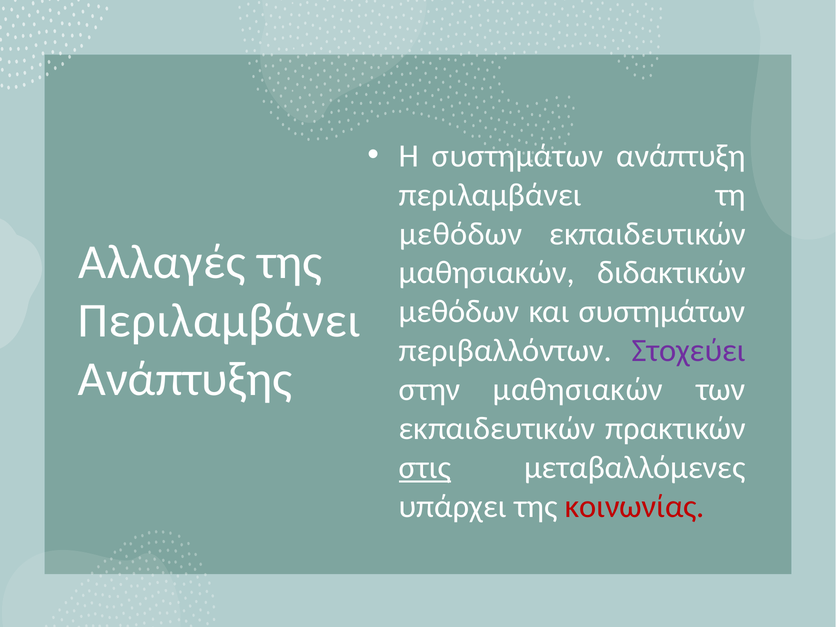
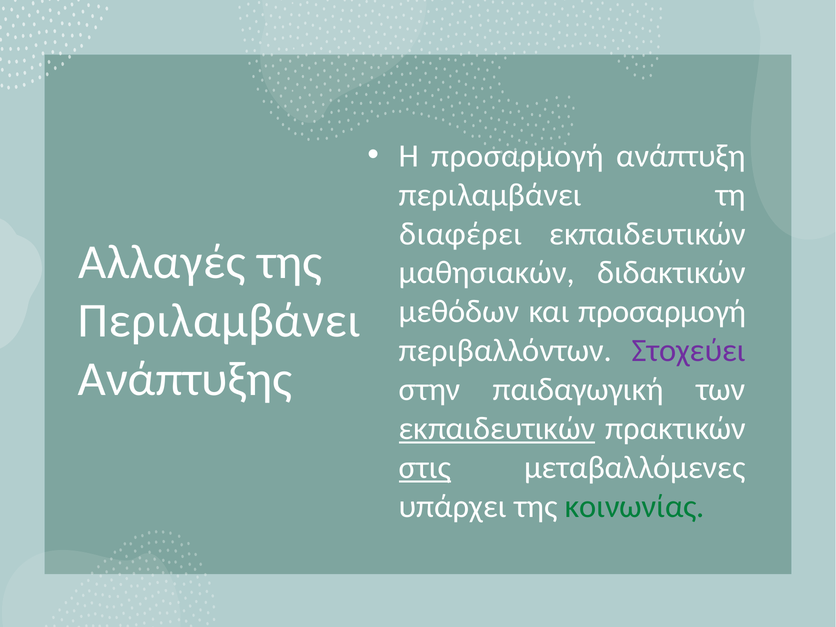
Η συστημάτων: συστημάτων -> προσαρμογή
μεθόδων at (461, 234): μεθόδων -> διαφέρει
και συστημάτων: συστημάτων -> προσαρμογή
στην μαθησιακών: μαθησιακών -> παιδαγωγική
εκπαιδευτικών at (497, 428) underline: none -> present
κοινωνίας colour: red -> green
